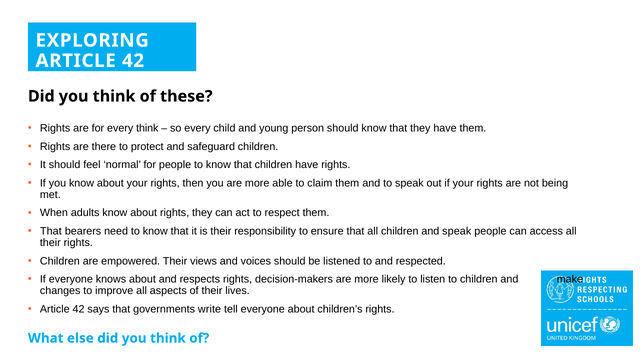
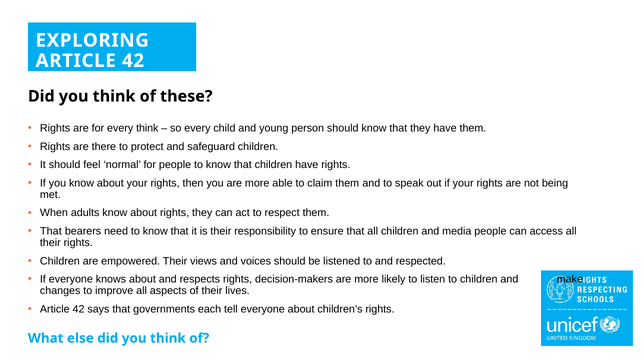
and speak: speak -> media
write: write -> each
